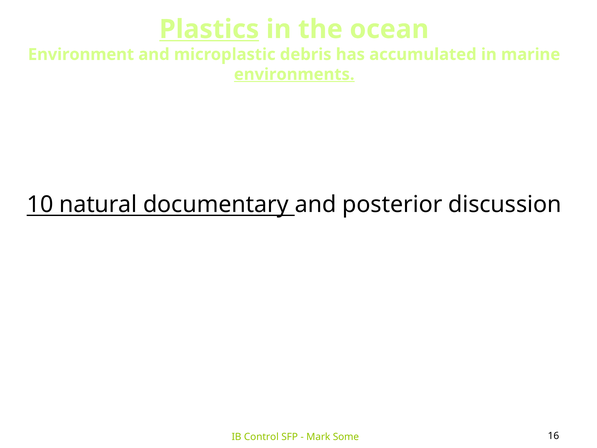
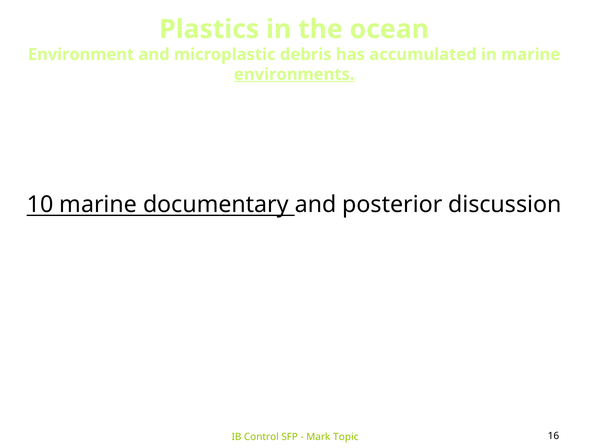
Plastics underline: present -> none
10 natural: natural -> marine
Some: Some -> Topic
